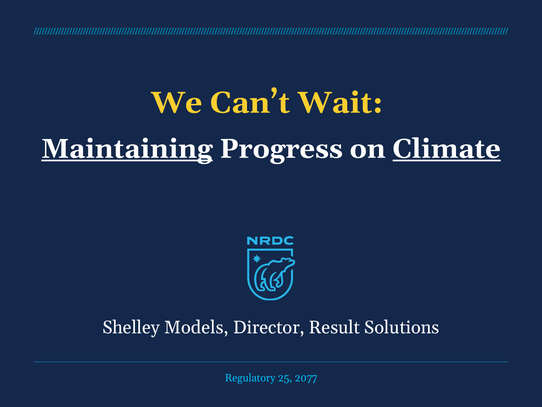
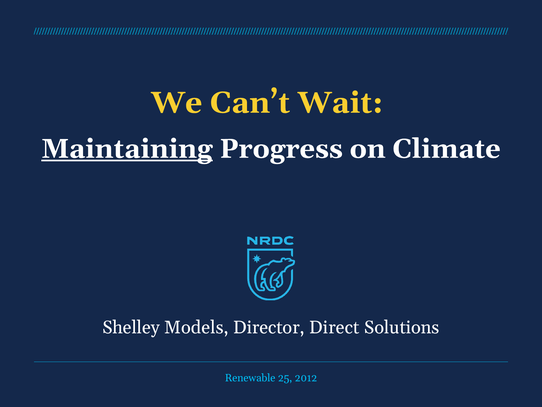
Climate underline: present -> none
Result: Result -> Direct
Regulatory: Regulatory -> Renewable
2077: 2077 -> 2012
